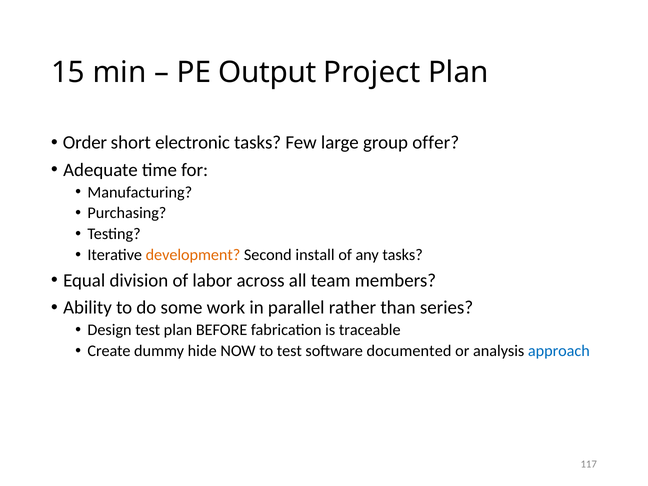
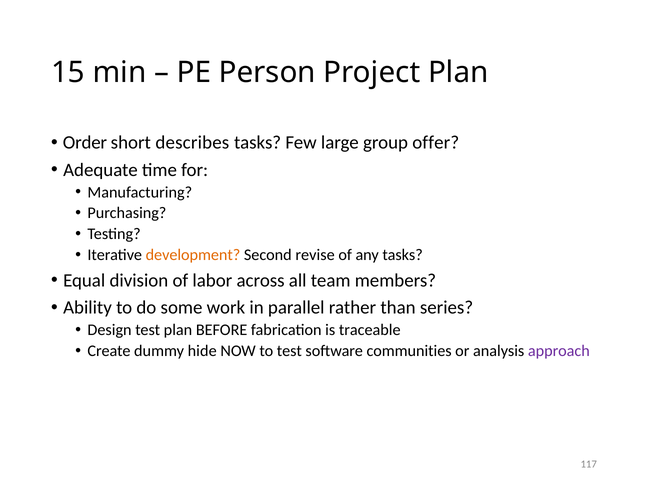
Output: Output -> Person
electronic: electronic -> describes
install: install -> revise
documented: documented -> communities
approach colour: blue -> purple
